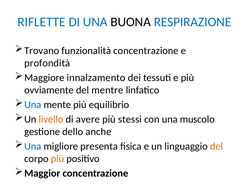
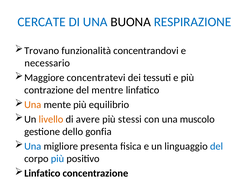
RIFLETTE: RIFLETTE -> CERCATE
funzionalità concentrazione: concentrazione -> concentrandovi
profondità: profondità -> necessario
innalzamento: innalzamento -> concentratevi
ovviamente: ovviamente -> contrazione
Una at (33, 105) colour: blue -> orange
anche: anche -> gonfia
del at (217, 146) colour: orange -> blue
più at (58, 158) colour: orange -> blue
Maggior at (42, 173): Maggior -> Linfatico
